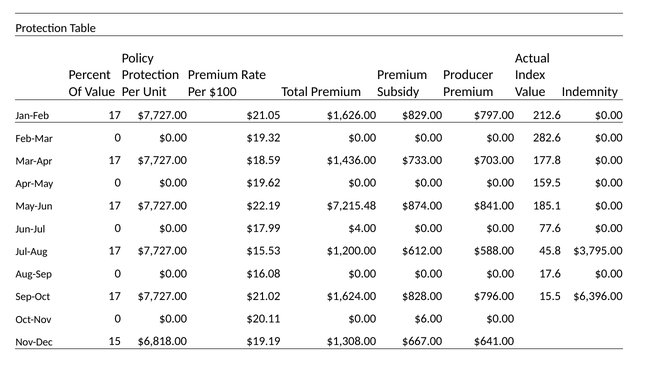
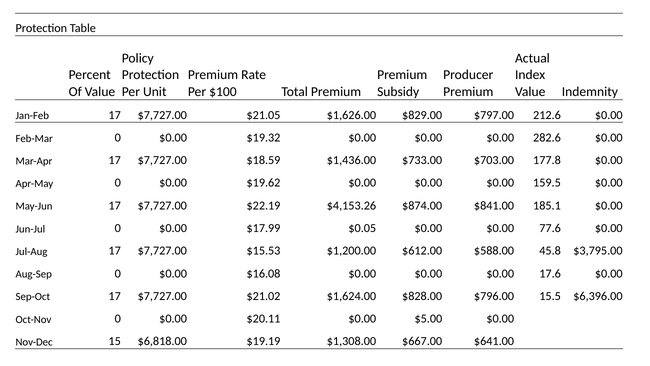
$7,215.48: $7,215.48 -> $4,153.26
$4.00: $4.00 -> $0.05
$6.00: $6.00 -> $5.00
